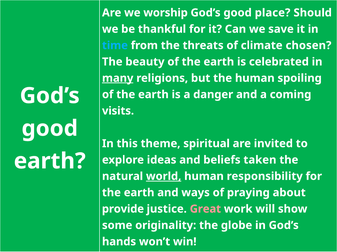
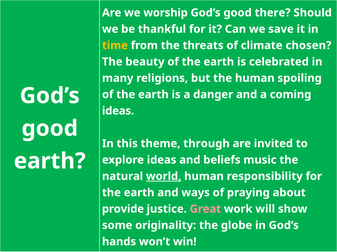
place: place -> there
time colour: light blue -> yellow
many underline: present -> none
visits at (118, 111): visits -> ideas
spiritual: spiritual -> through
taken: taken -> music
